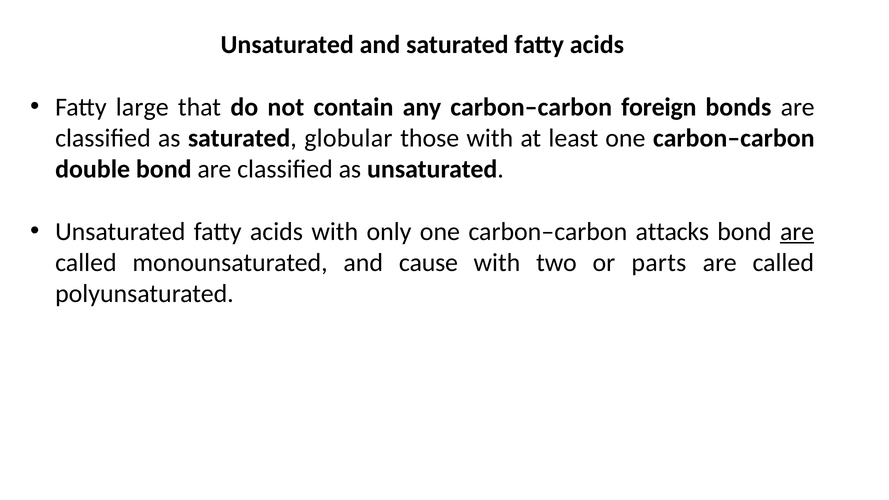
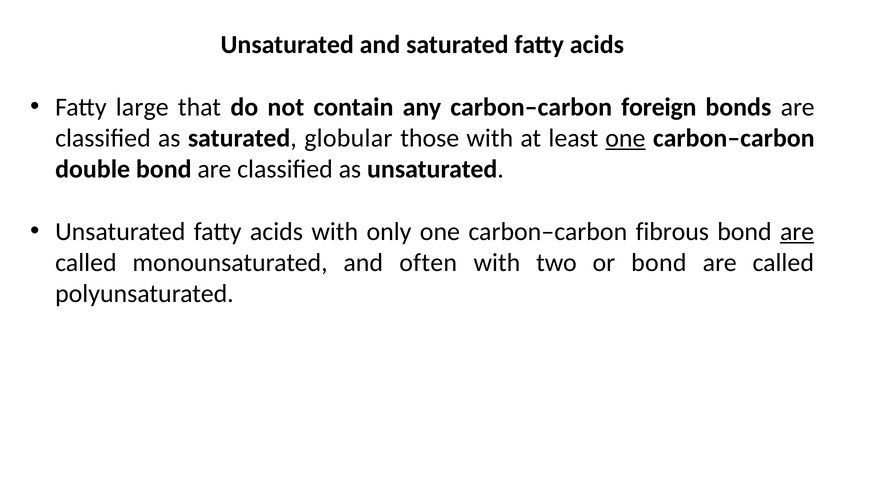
one at (625, 138) underline: none -> present
attacks: attacks -> fibrous
cause: cause -> often
or parts: parts -> bond
